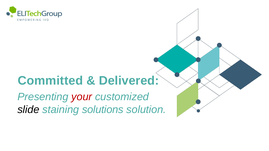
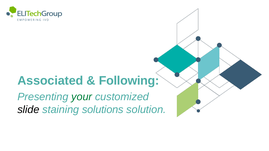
Committed: Committed -> Associated
Delivered: Delivered -> Following
your colour: red -> green
